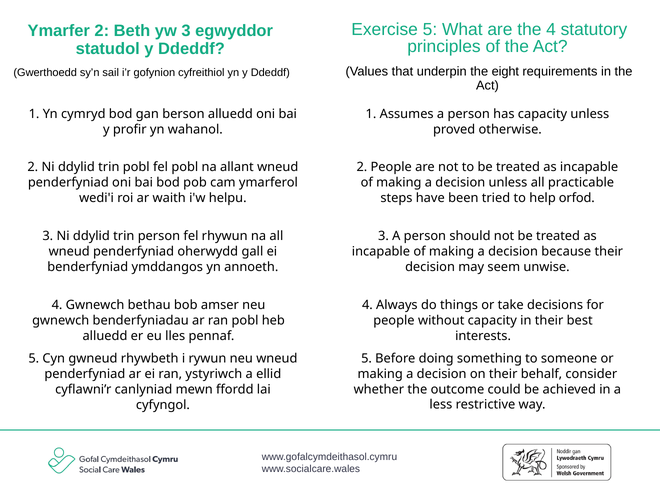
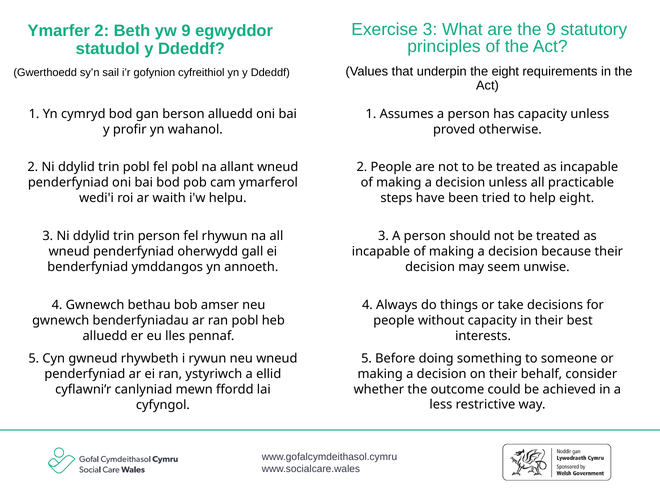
Exercise 5: 5 -> 3
the 4: 4 -> 9
yw 3: 3 -> 9
help orfod: orfod -> eight
